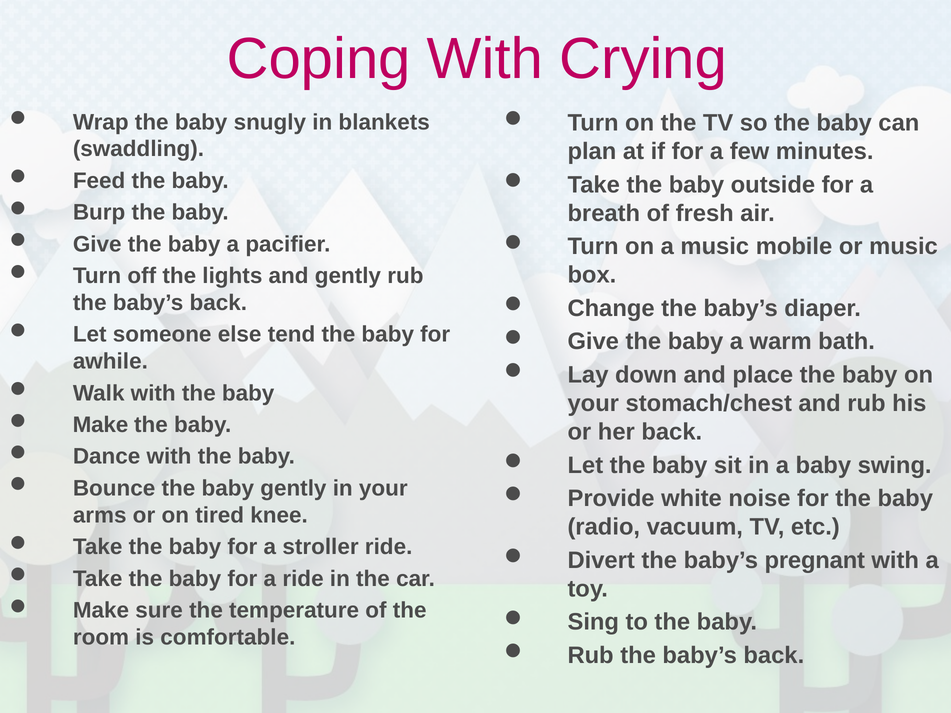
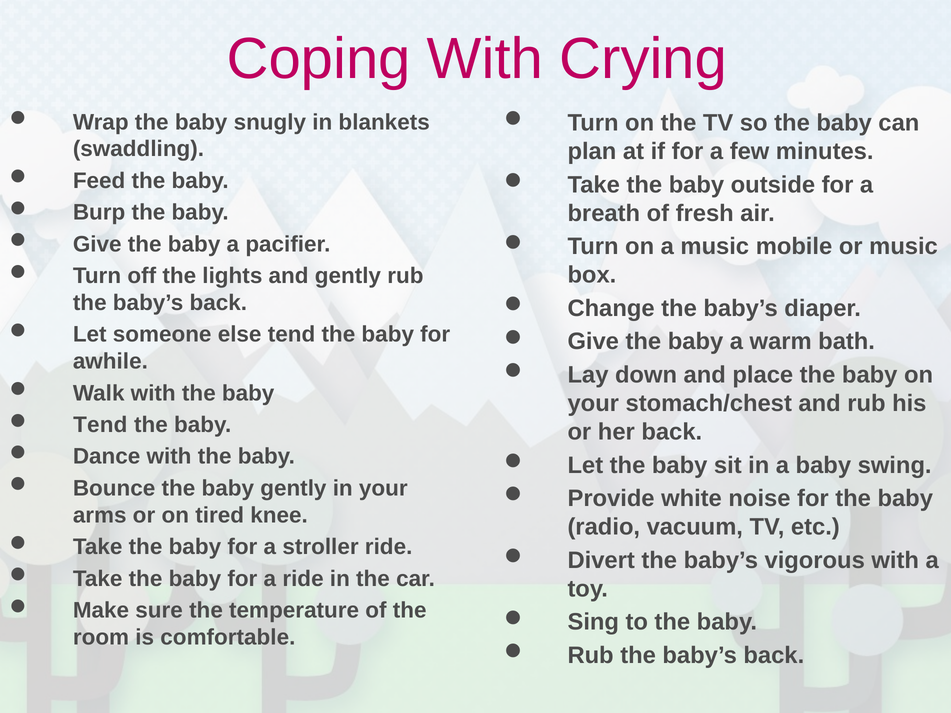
Make at (100, 425): Make -> Tend
pregnant: pregnant -> vigorous
